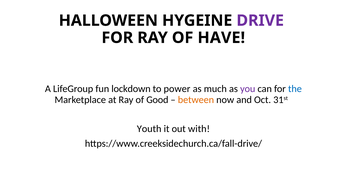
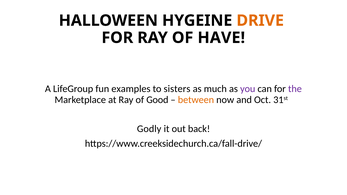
DRIVE colour: purple -> orange
lockdown: lockdown -> examples
power: power -> sisters
the colour: blue -> purple
Youth: Youth -> Godly
with: with -> back
